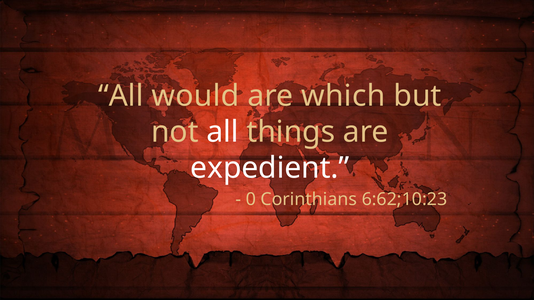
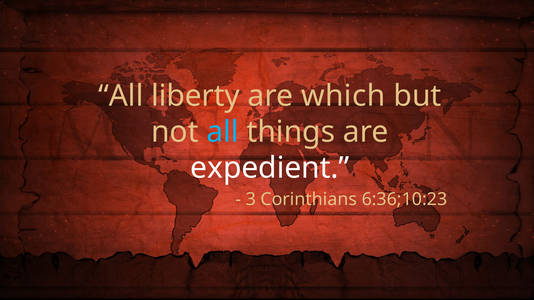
would: would -> liberty
all at (223, 132) colour: white -> light blue
0: 0 -> 3
6:62;10:23: 6:62;10:23 -> 6:36;10:23
